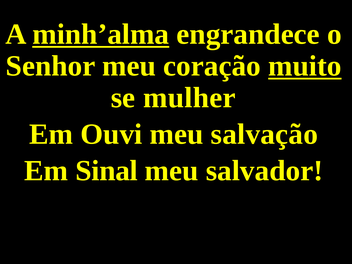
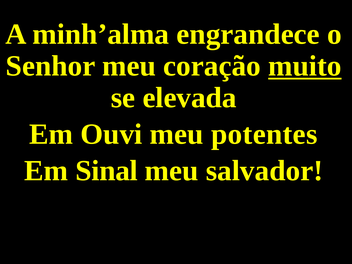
minh’alma underline: present -> none
mulher: mulher -> elevada
salvação: salvação -> potentes
